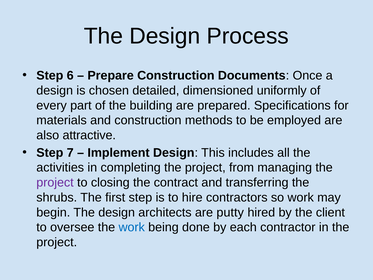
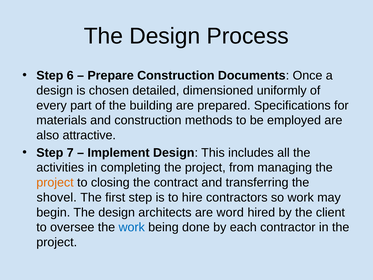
project at (55, 182) colour: purple -> orange
shrubs: shrubs -> shovel
putty: putty -> word
